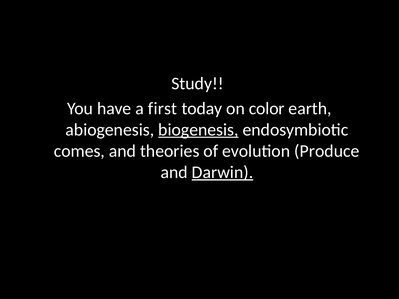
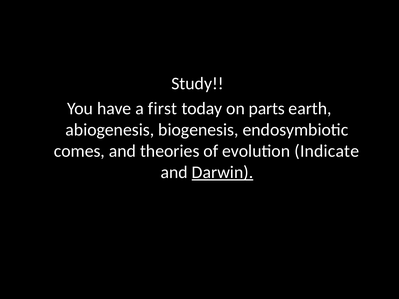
color: color -> parts
biogenesis underline: present -> none
Produce: Produce -> Indicate
